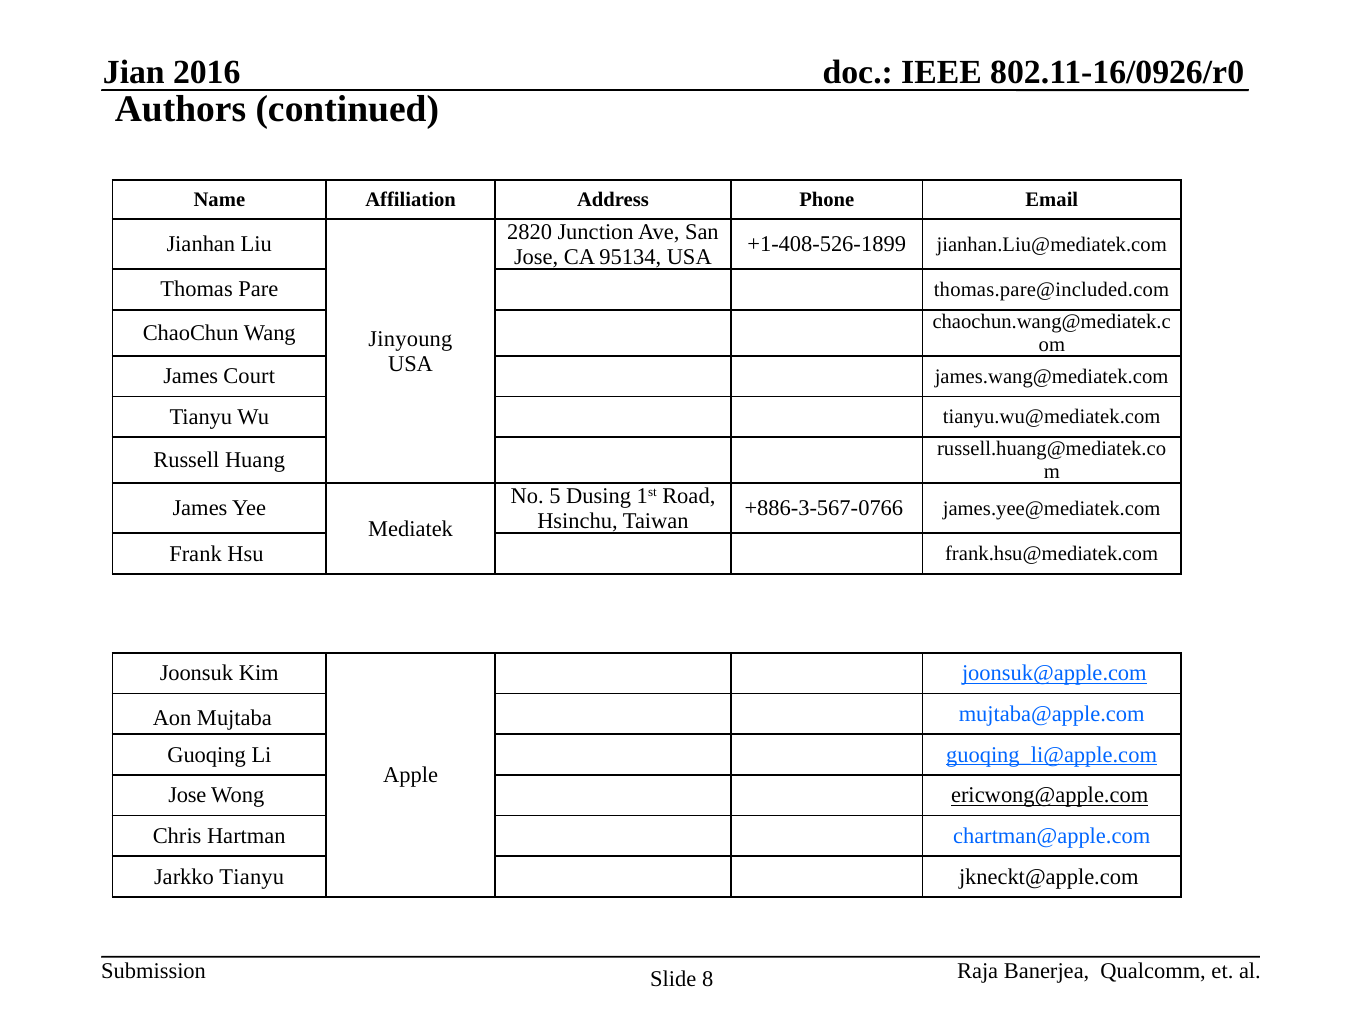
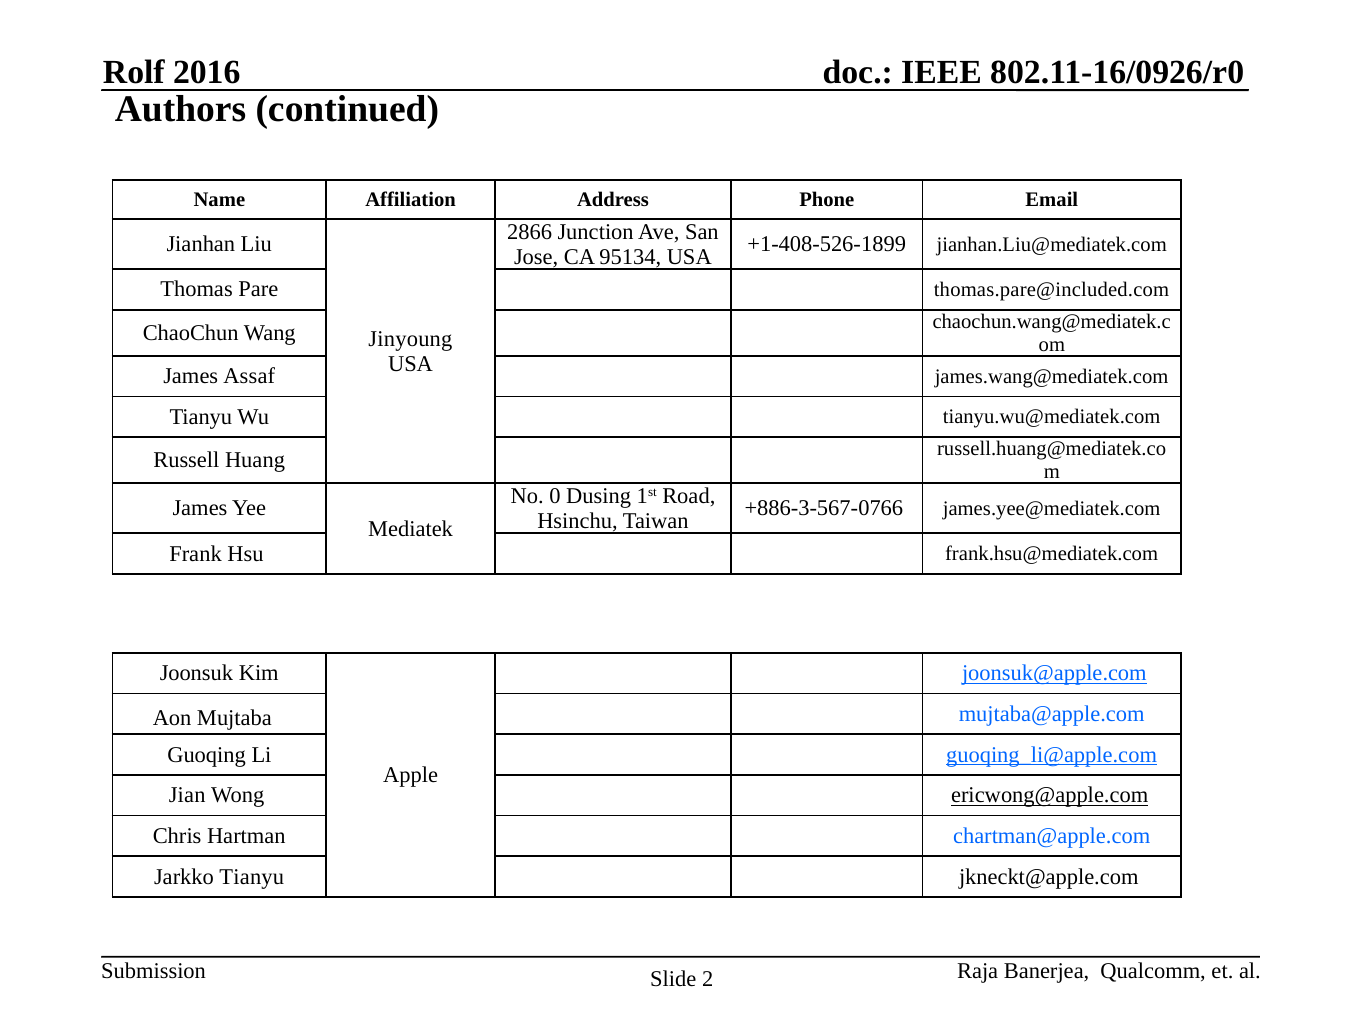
Jian: Jian -> Rolf
2820: 2820 -> 2866
Court: Court -> Assaf
5: 5 -> 0
Jose at (187, 795): Jose -> Jian
8: 8 -> 2
